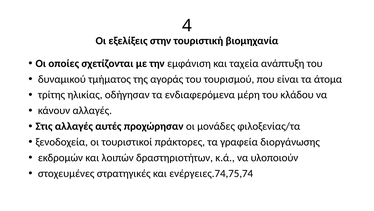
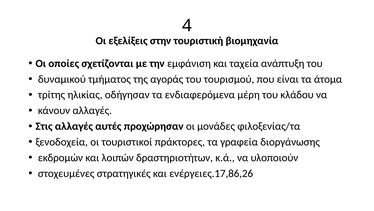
ενέργειες.74,75,74: ενέργειες.74,75,74 -> ενέργειες.17,86,26
